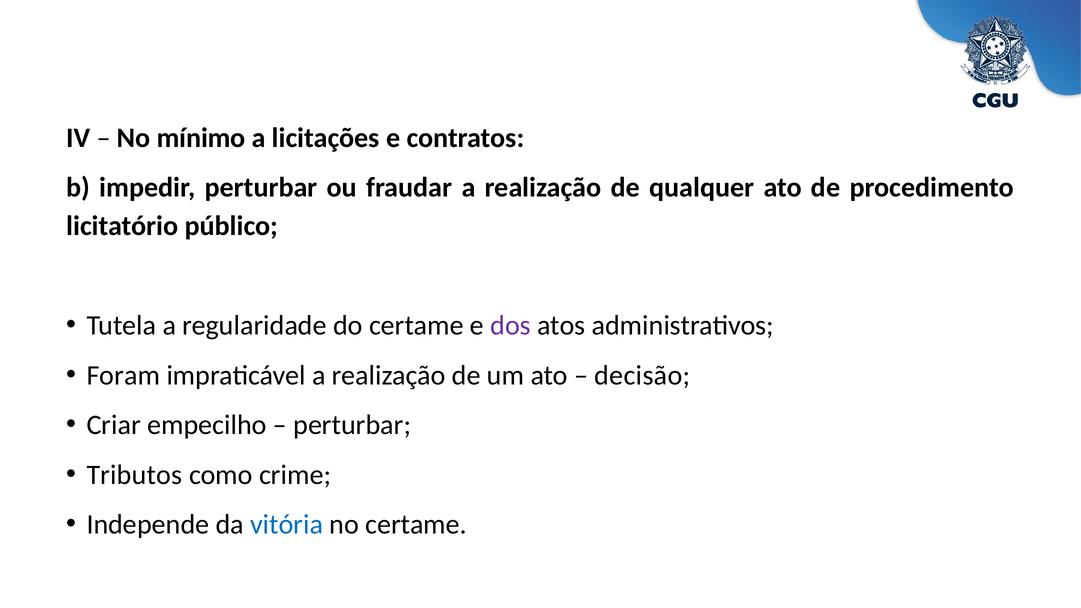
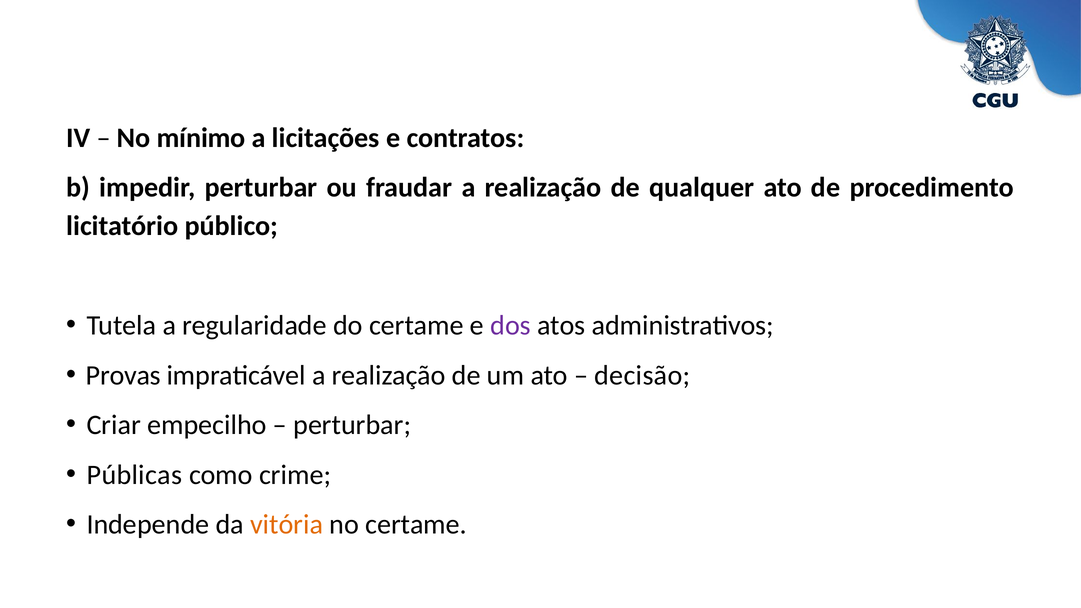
Foram: Foram -> Provas
Tributos: Tributos -> Públicas
vitória colour: blue -> orange
